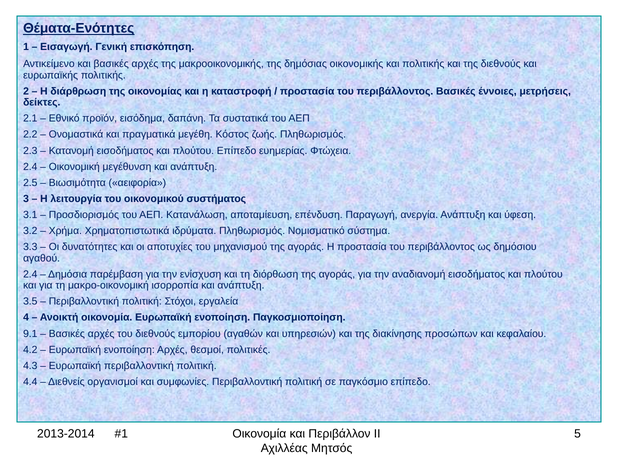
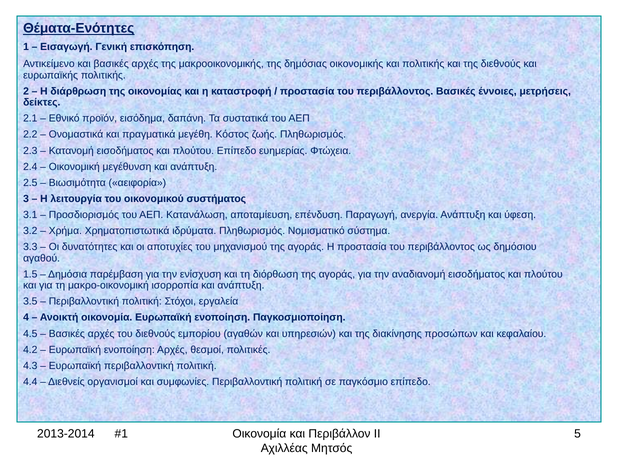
2.4 at (30, 274): 2.4 -> 1.5
9.1: 9.1 -> 4.5
